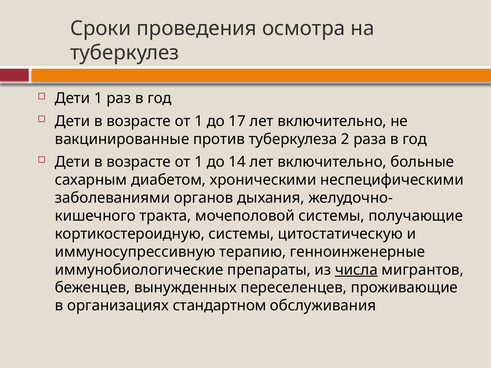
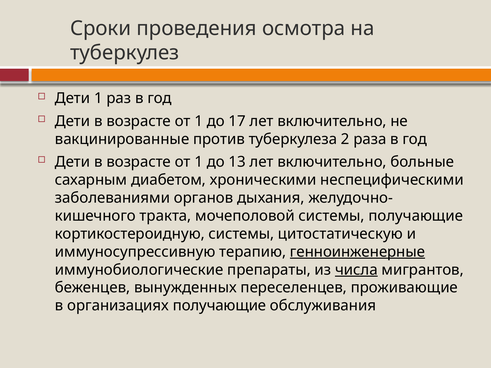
14: 14 -> 13
генноинженерные underline: none -> present
организациях стандартном: стандартном -> получающие
